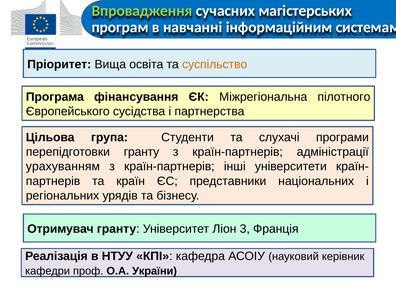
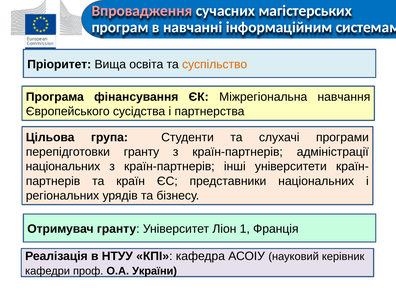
Впровадження colour: light green -> pink
пілотного: пілотного -> навчання
урахуванням at (63, 167): урахуванням -> національних
3: 3 -> 1
